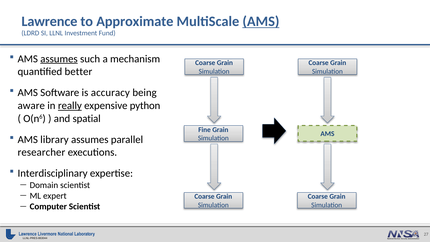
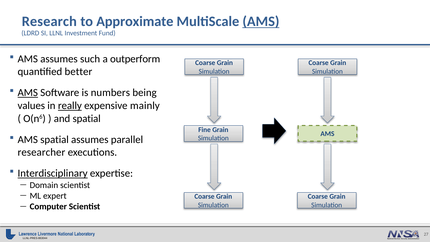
Lawrence: Lawrence -> Research
assumes at (59, 59) underline: present -> none
mechanism: mechanism -> outperform
AMS at (28, 93) underline: none -> present
accuracy: accuracy -> numbers
aware: aware -> values
python: python -> mainly
AMS library: library -> spatial
Interdisciplinary underline: none -> present
